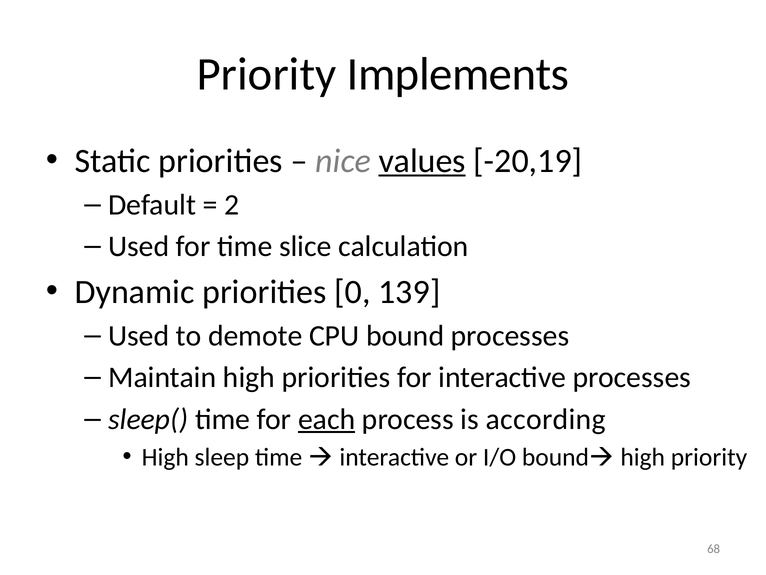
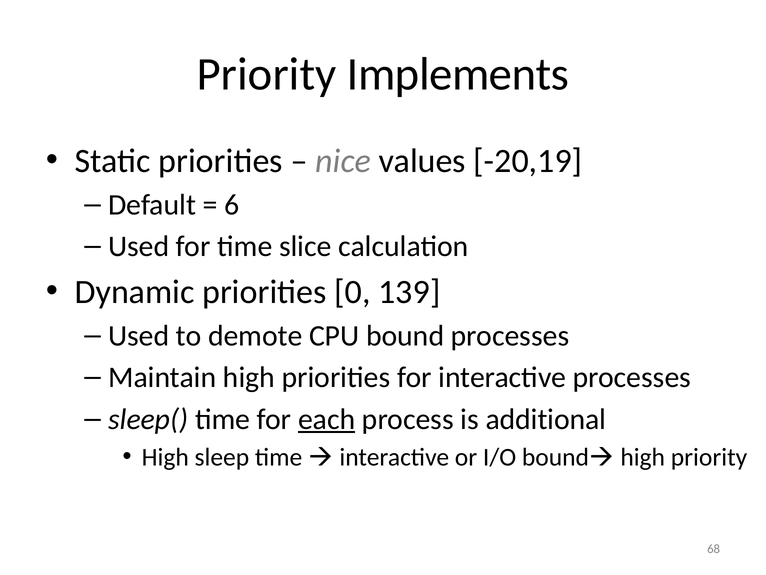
values underline: present -> none
2: 2 -> 6
according: according -> additional
